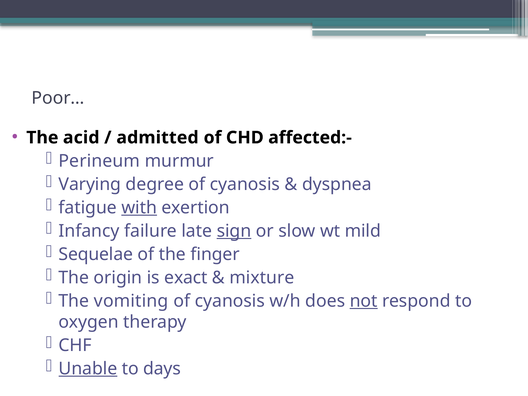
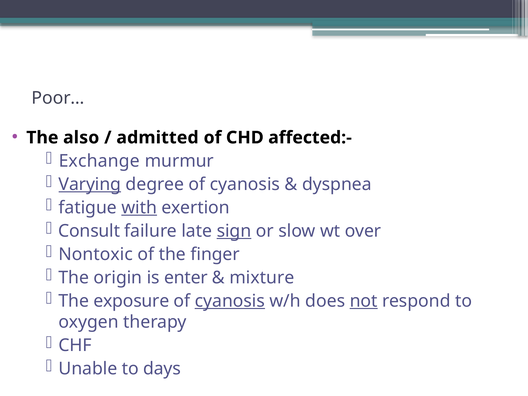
acid: acid -> also
Perineum: Perineum -> Exchange
Varying underline: none -> present
Infancy: Infancy -> Consult
mild: mild -> over
Sequelae: Sequelae -> Nontoxic
exact: exact -> enter
vomiting: vomiting -> exposure
cyanosis at (230, 301) underline: none -> present
Unable underline: present -> none
